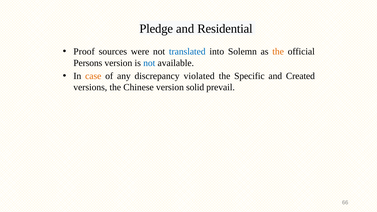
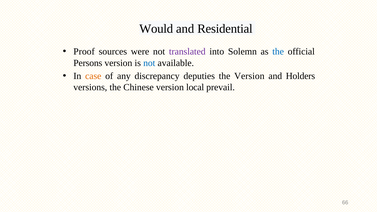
Pledge: Pledge -> Would
translated colour: blue -> purple
the at (278, 52) colour: orange -> blue
violated: violated -> deputies
the Specific: Specific -> Version
Created: Created -> Holders
solid: solid -> local
